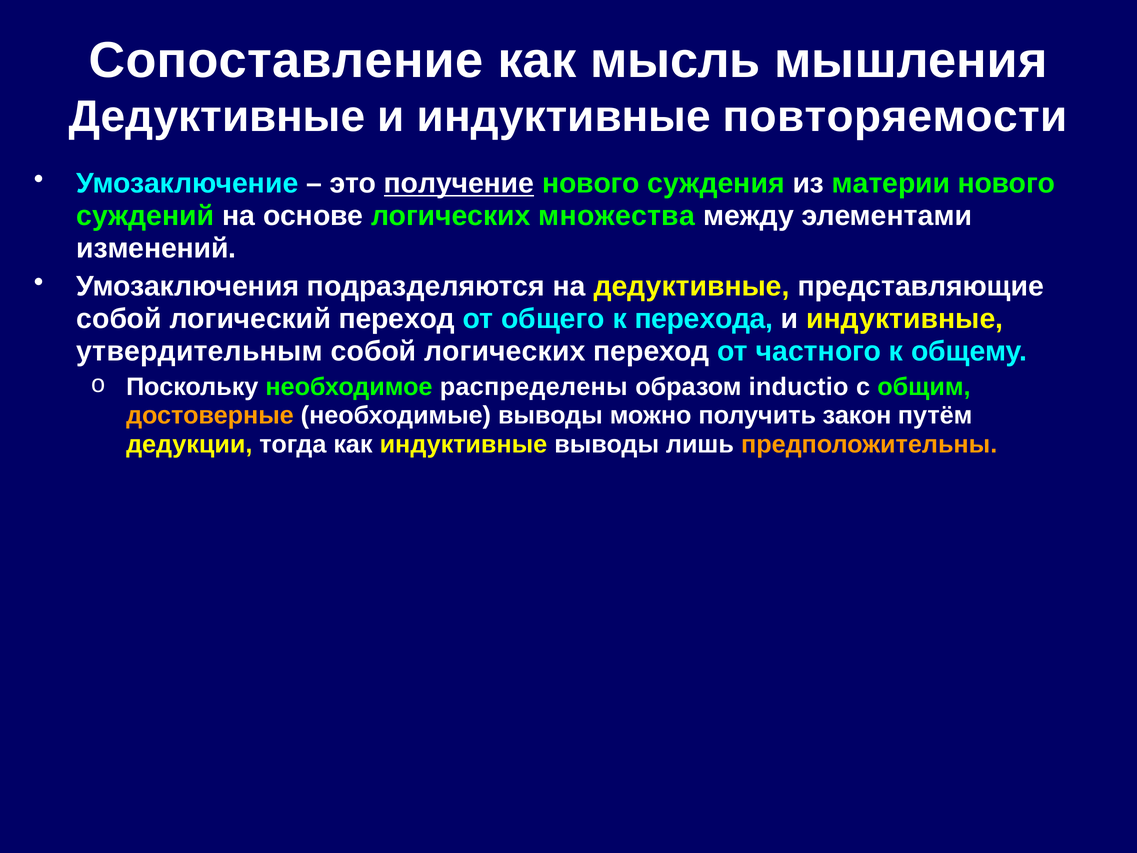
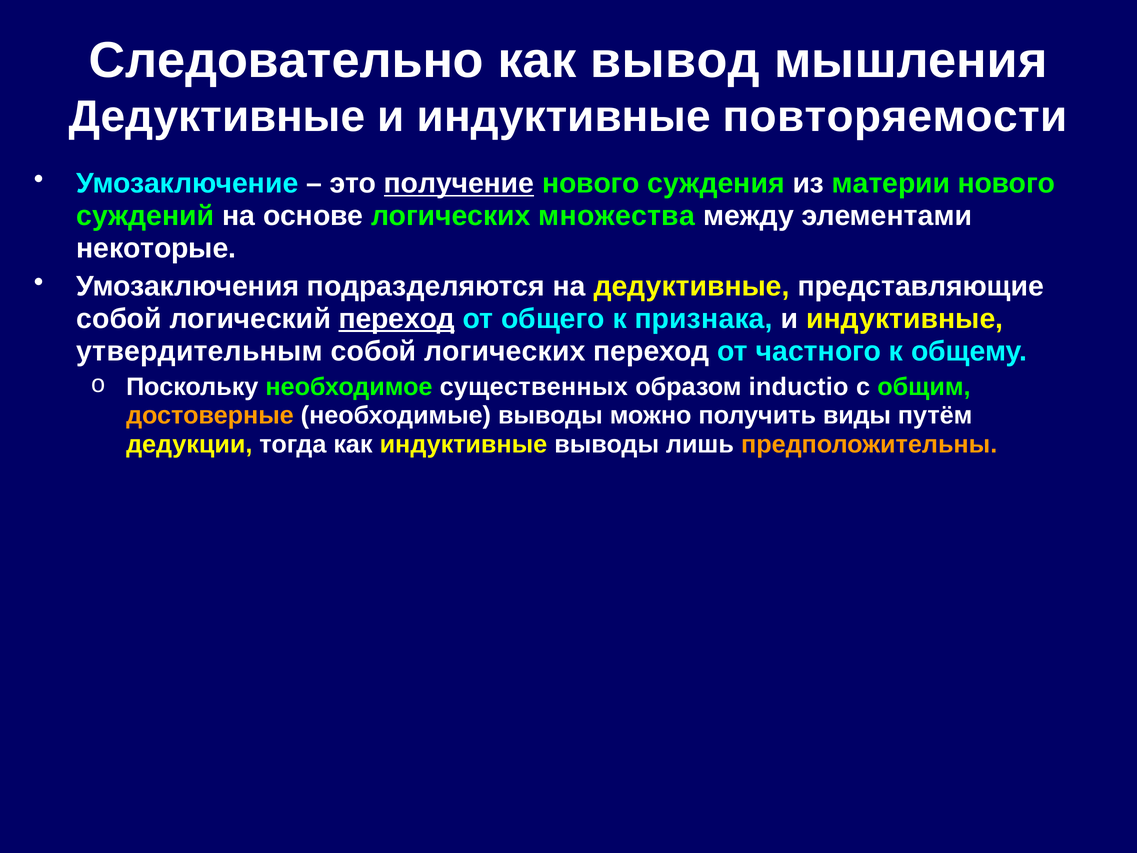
Сопоставление: Сопоставление -> Следовательно
мысль: мысль -> вывод
изменений: изменений -> некоторые
переход at (397, 319) underline: none -> present
перехода: перехода -> признака
распределены: распределены -> существенных
закон: закон -> виды
